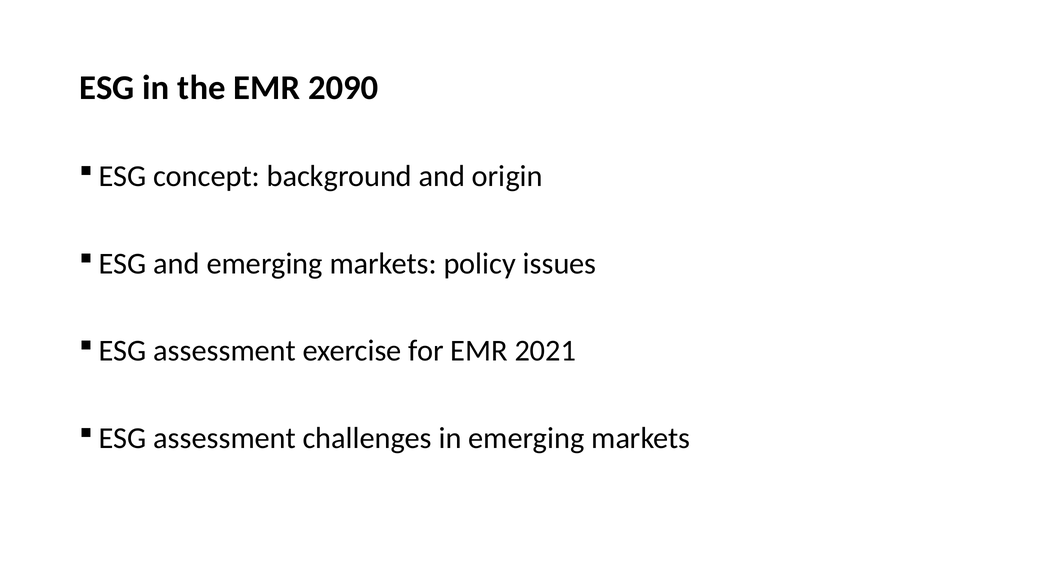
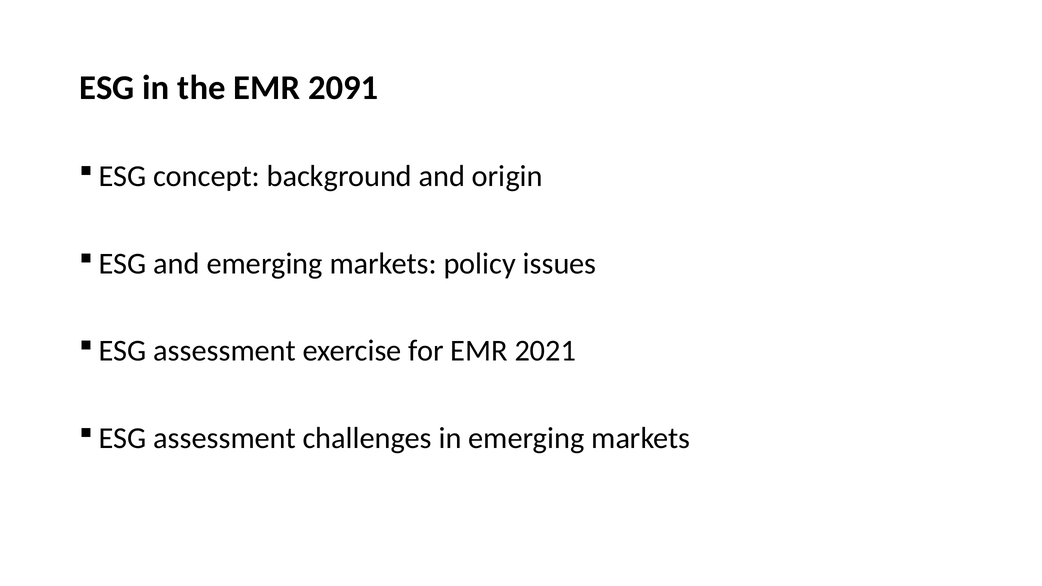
2090: 2090 -> 2091
